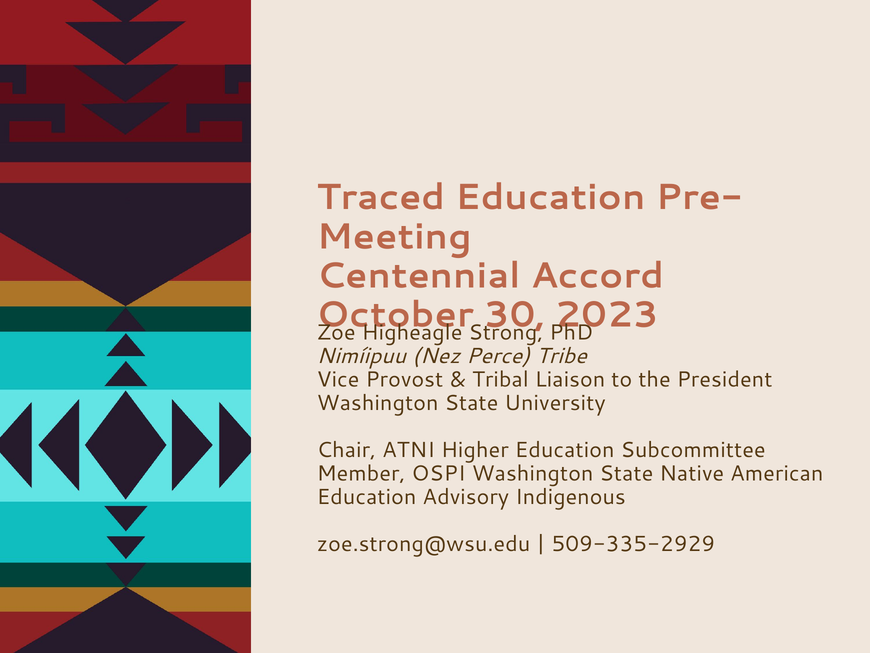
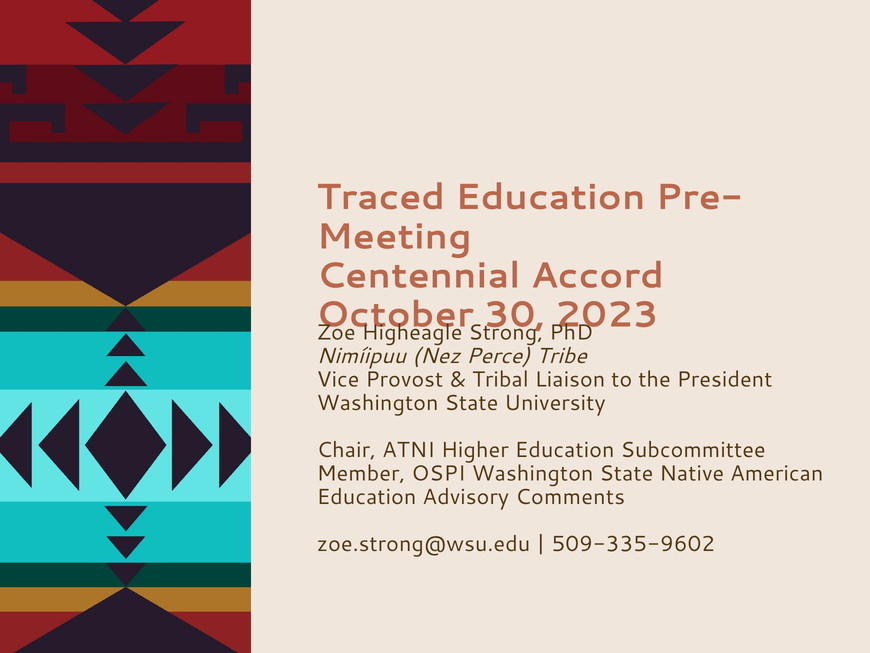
Indigenous: Indigenous -> Comments
509-335-2929: 509-335-2929 -> 509-335-9602
